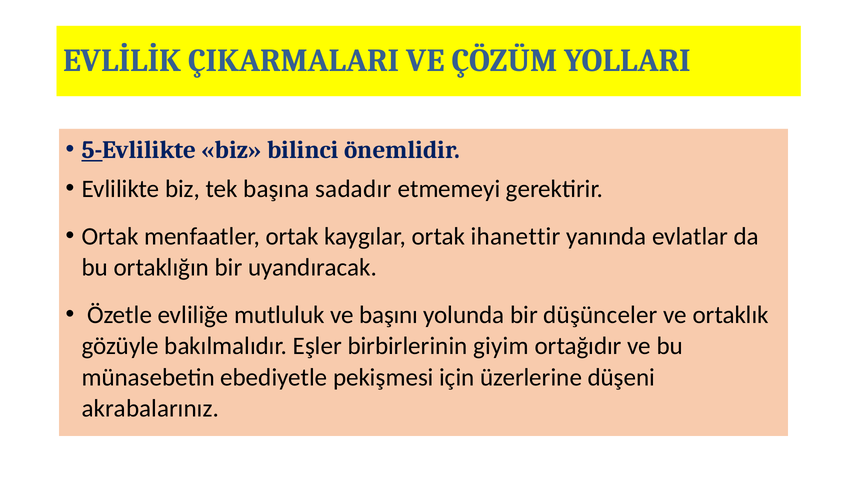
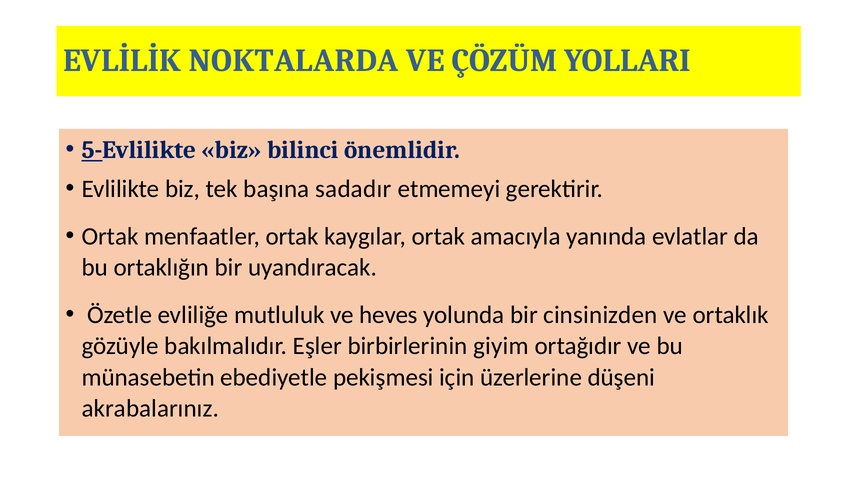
ÇIKARMALARI: ÇIKARMALARI -> NOKTALARDA
ihanettir: ihanettir -> amacıyla
başını: başını -> heves
düşünceler: düşünceler -> cinsinizden
